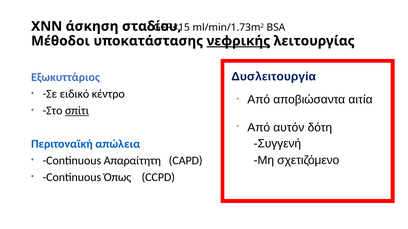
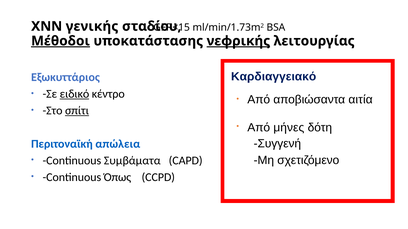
άσκηση: άσκηση -> γενικής
Μέθοδοι underline: none -> present
Δυσλειτουργία: Δυσλειτουργία -> Καρδιαγγειακό
ειδικό underline: none -> present
αυτόν: αυτόν -> μήνες
Απαραίτητη: Απαραίτητη -> Συμβάματα
